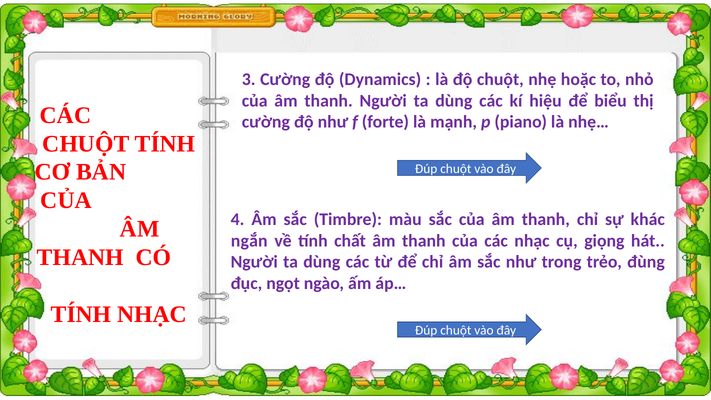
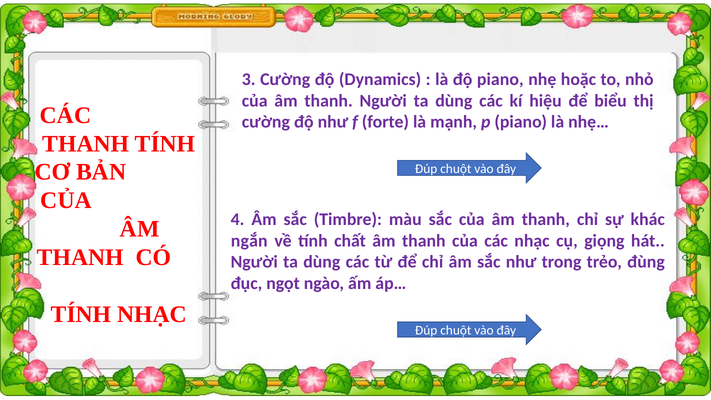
độ chuột: chuột -> piano
CHUỘT at (86, 144): CHUỘT -> THANH
